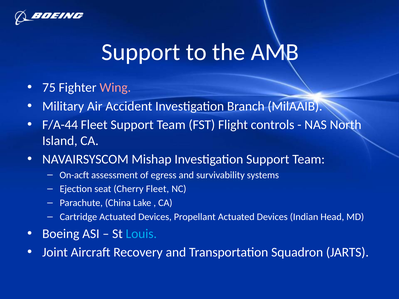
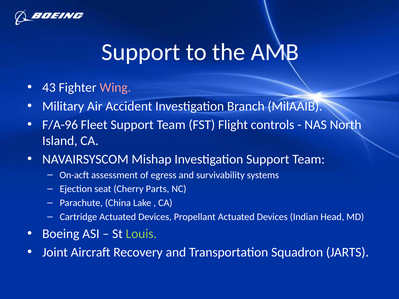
75: 75 -> 43
F/A-44: F/A-44 -> F/A-96
Cherry Fleet: Fleet -> Parts
Louis colour: light blue -> light green
